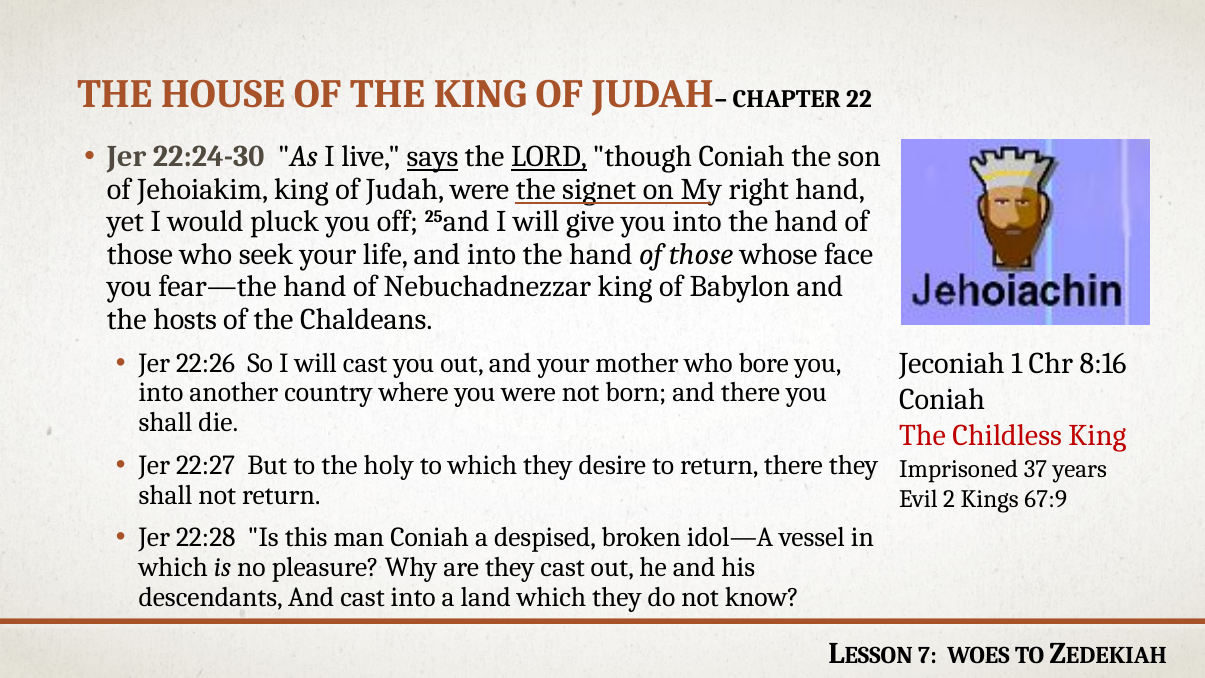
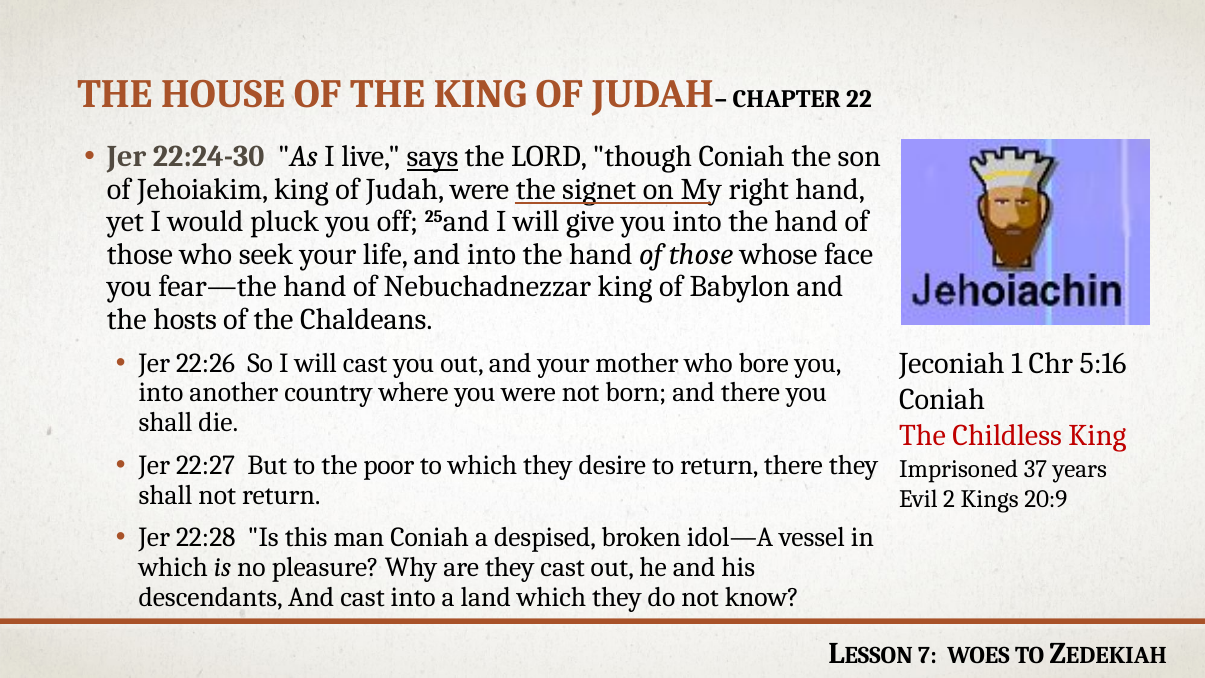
LORD underline: present -> none
8:16: 8:16 -> 5:16
holy: holy -> poor
67:9: 67:9 -> 20:9
